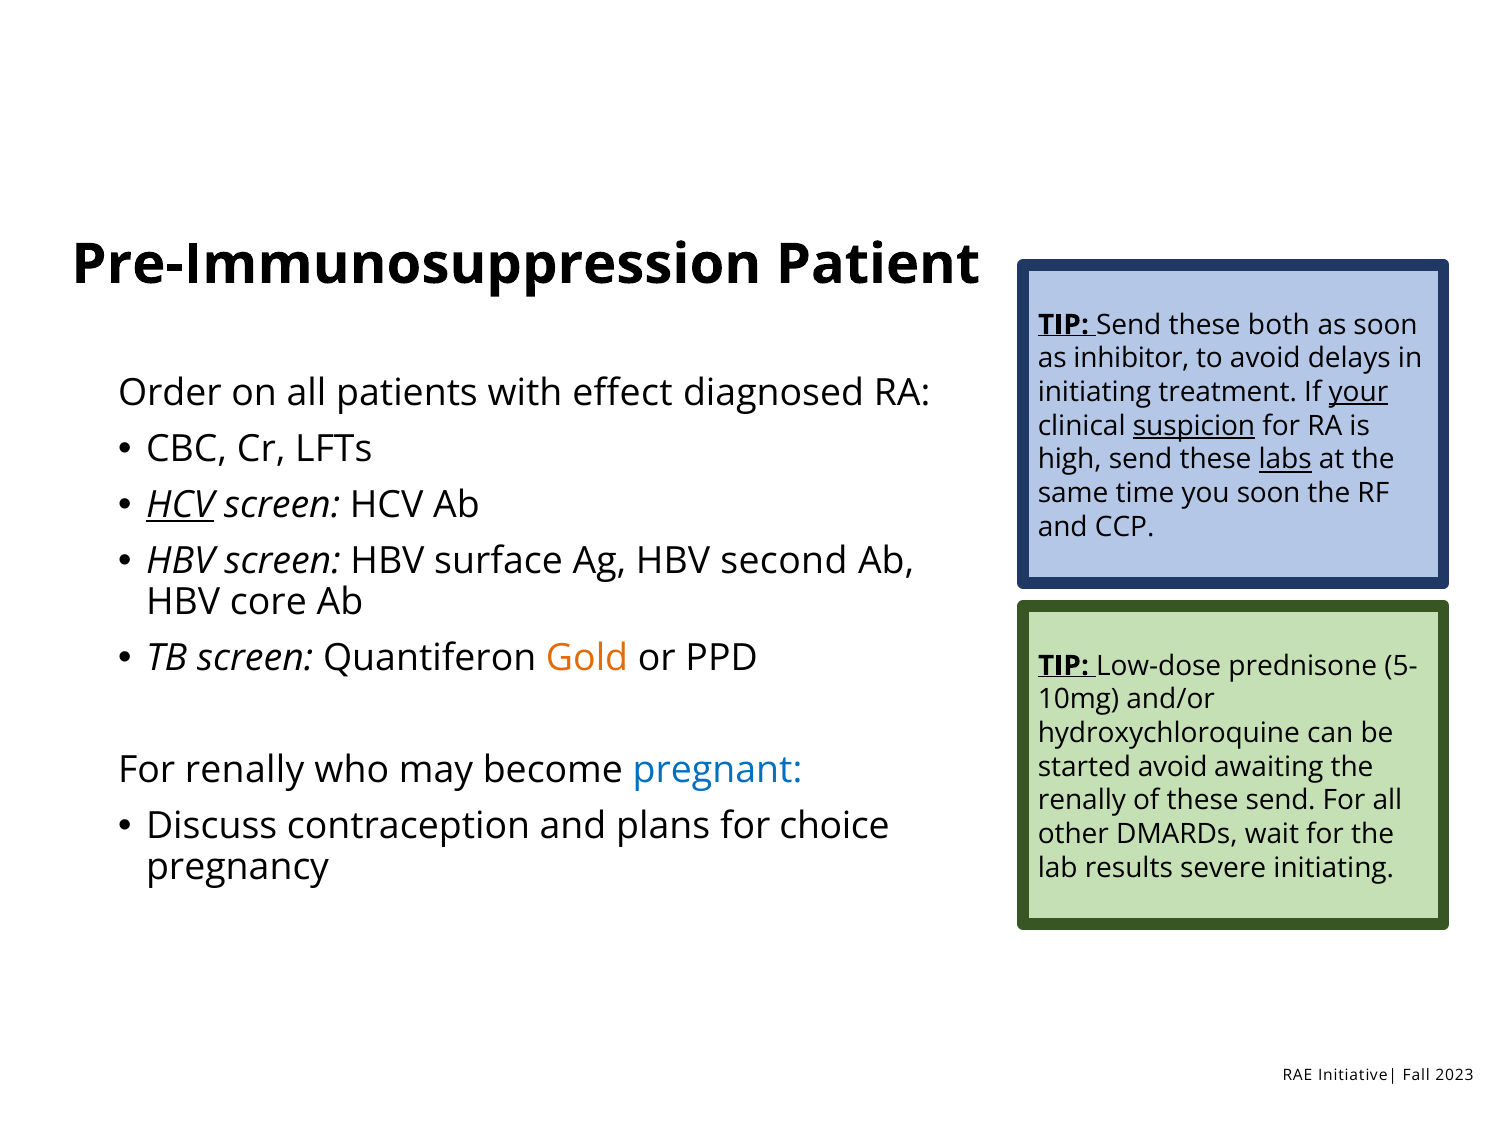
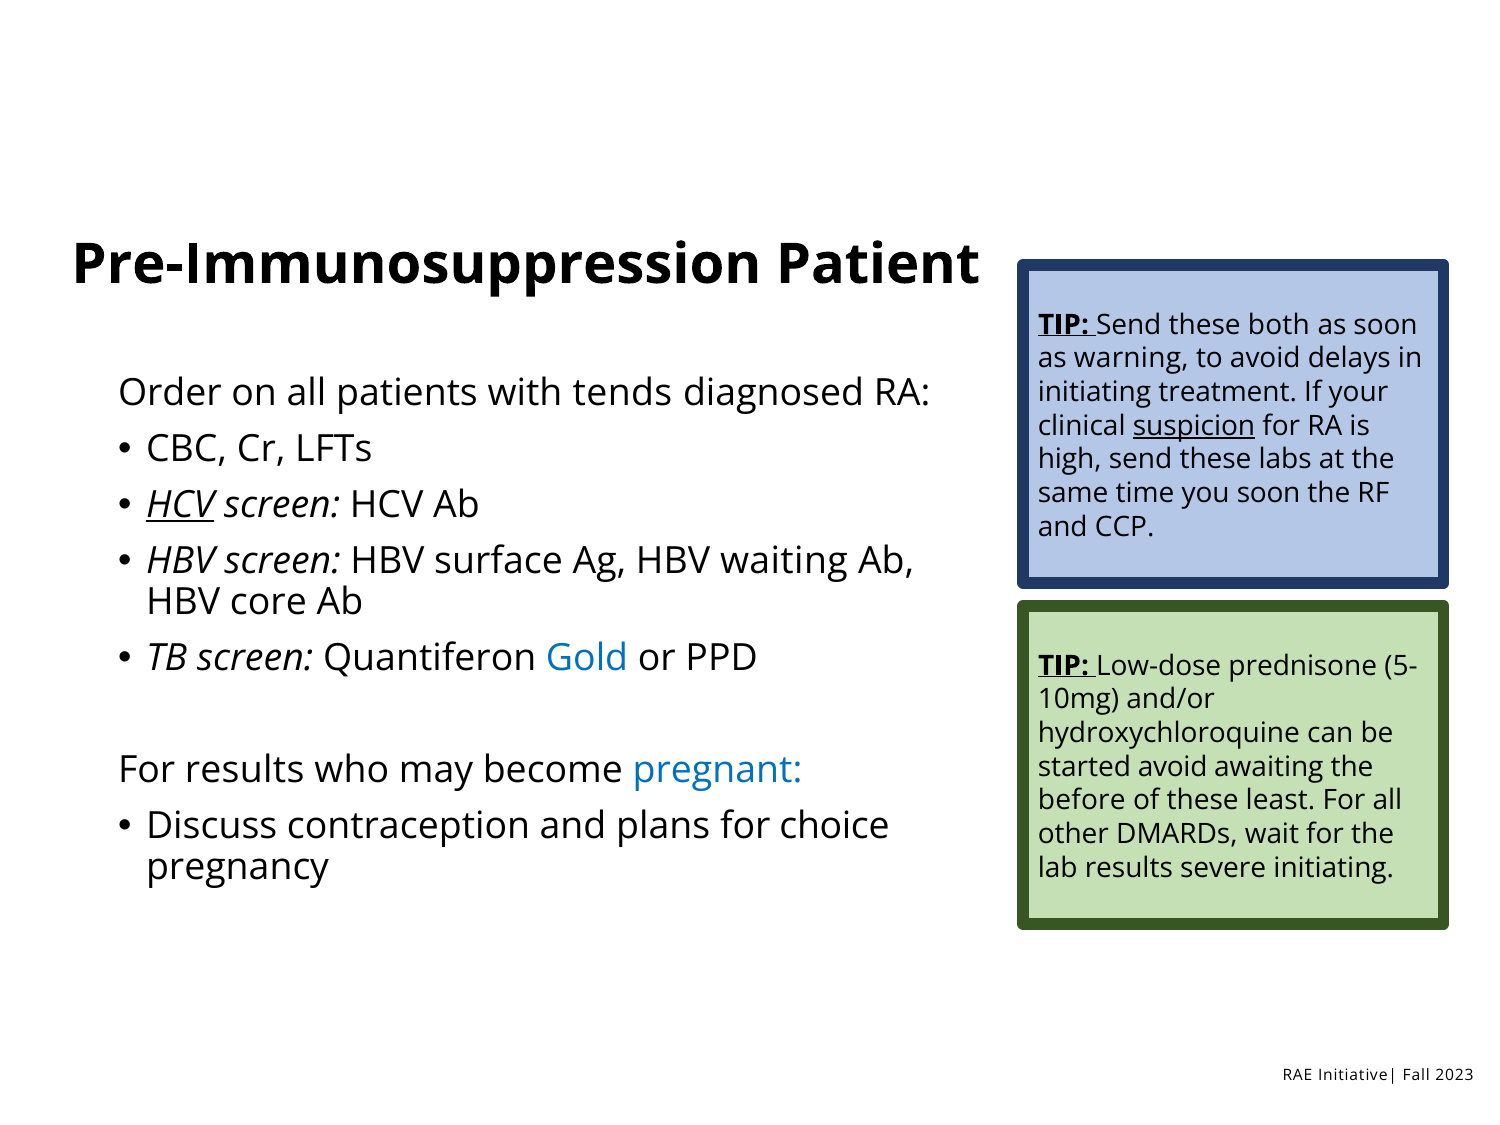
inhibitor: inhibitor -> warning
effect: effect -> tends
your underline: present -> none
labs underline: present -> none
second: second -> waiting
Gold colour: orange -> blue
For renally: renally -> results
renally at (1082, 801): renally -> before
these send: send -> least
